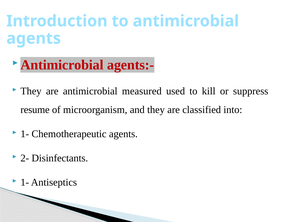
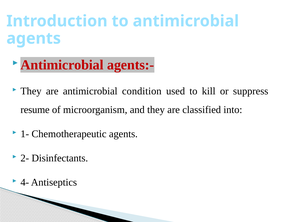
measured: measured -> condition
1- at (25, 182): 1- -> 4-
